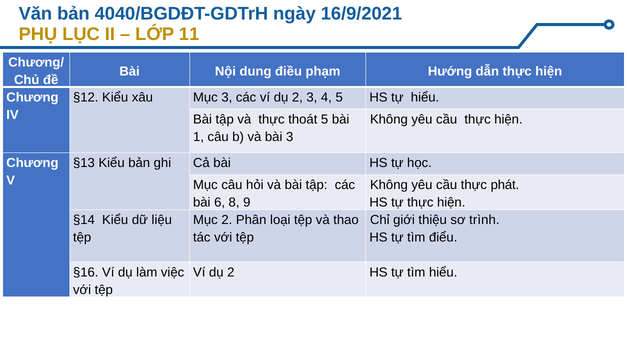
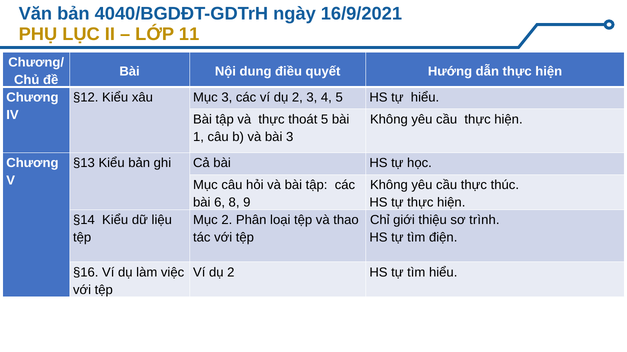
phạm: phạm -> quyết
phát: phát -> thúc
điểu: điểu -> điện
